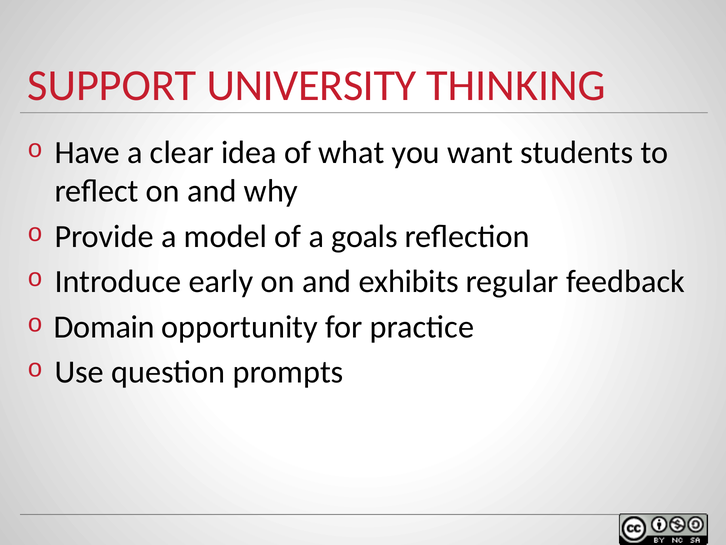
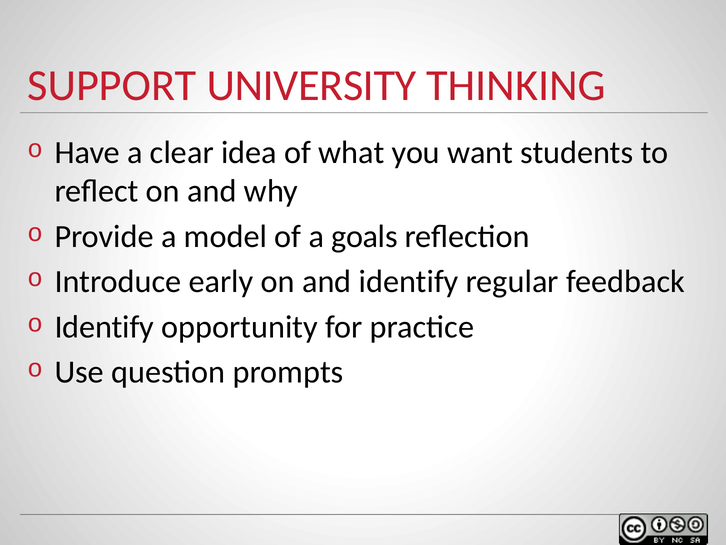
and exhibits: exhibits -> identify
Domain at (104, 327): Domain -> Identify
